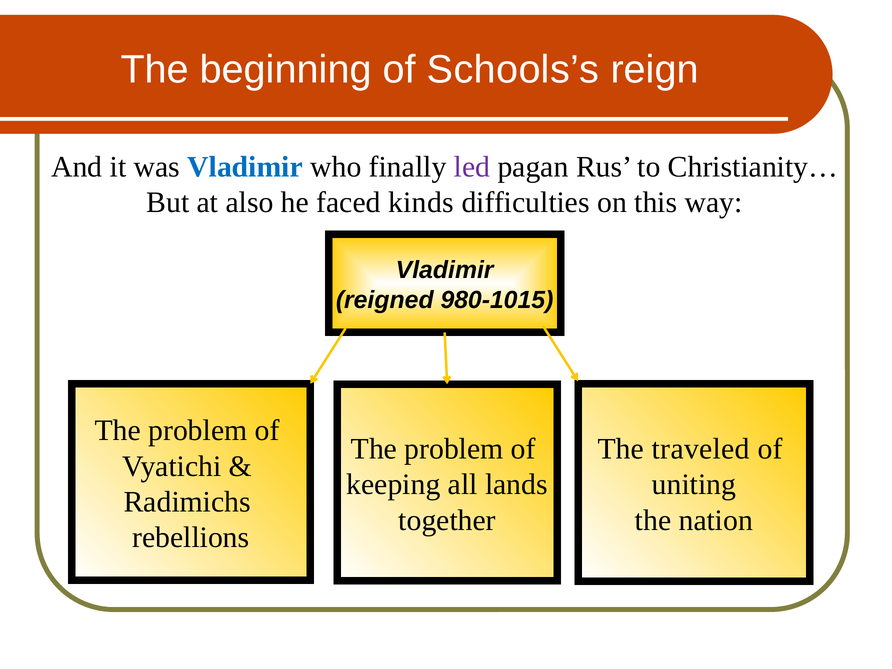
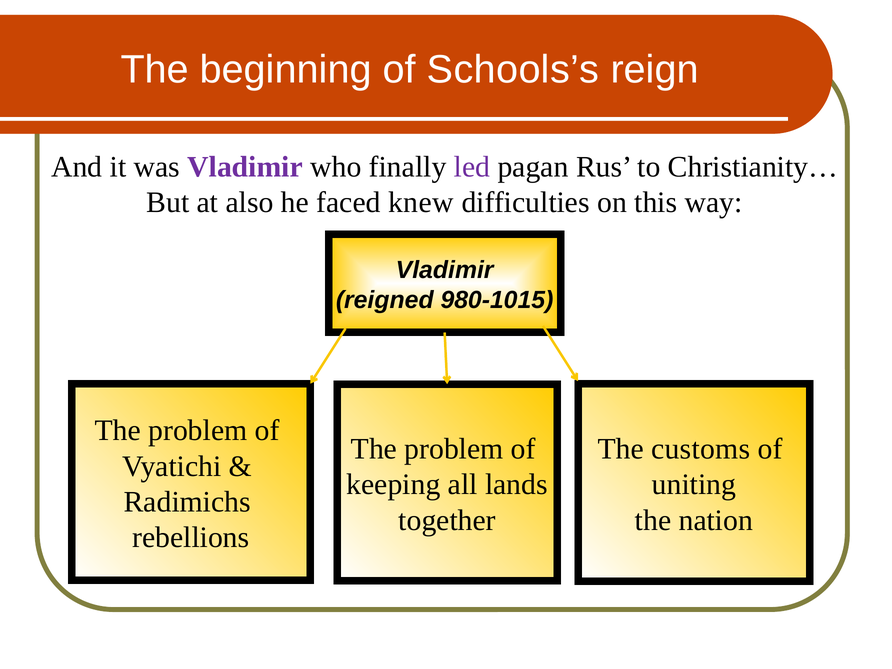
Vladimir at (245, 167) colour: blue -> purple
kinds: kinds -> knew
traveled: traveled -> customs
